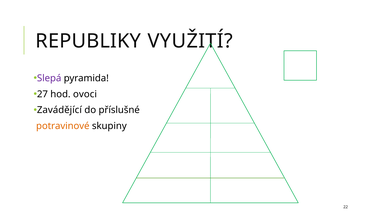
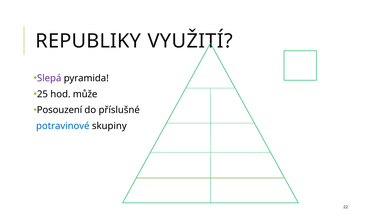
27: 27 -> 25
ovoci: ovoci -> může
Zavádějící: Zavádějící -> Posouzení
potravinové colour: orange -> blue
